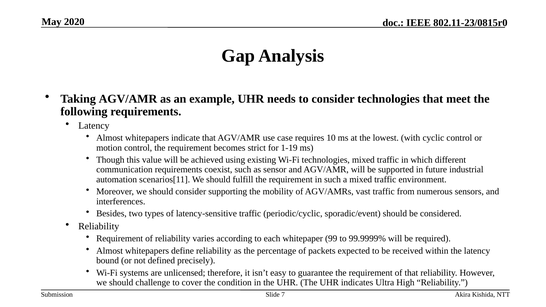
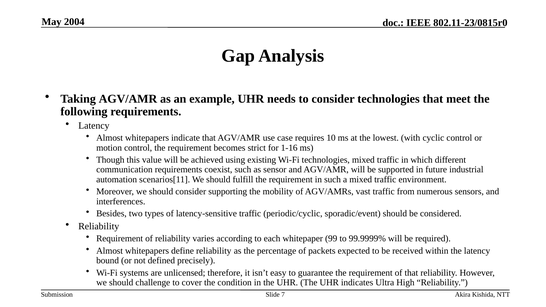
2020: 2020 -> 2004
1-19: 1-19 -> 1-16
